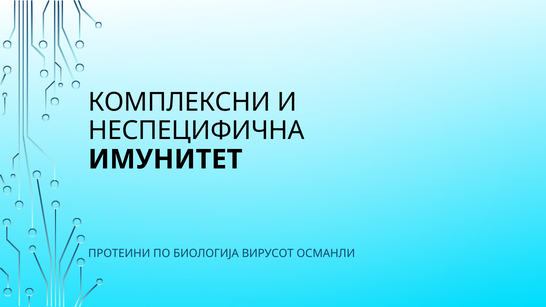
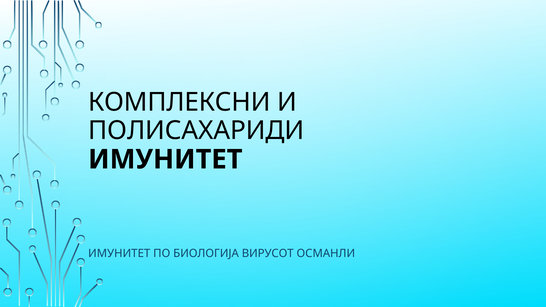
НЕСПЕЦИФИЧНА: НЕСПЕЦИФИЧНА -> ПОЛИСАХАРИДИ
ПРОТЕИНИ at (119, 254): ПРОТЕИНИ -> ИМУНИТЕТ
